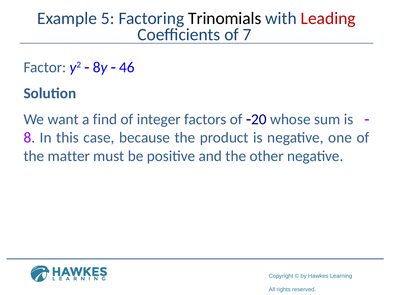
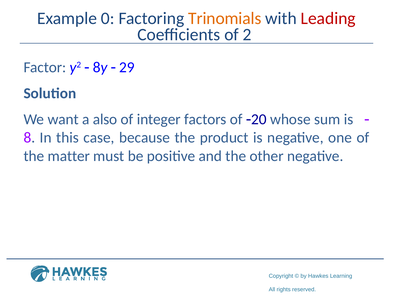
5: 5 -> 0
Trinomials colour: black -> orange
7: 7 -> 2
46: 46 -> 29
find: find -> also
